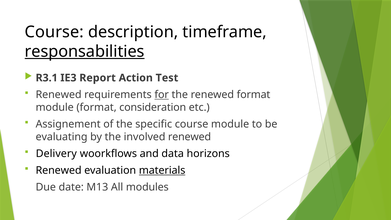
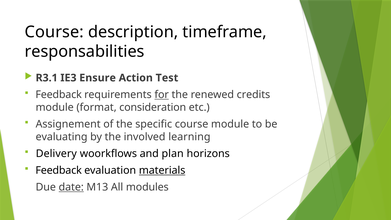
responsabilities underline: present -> none
Report: Report -> Ensure
Renewed at (59, 95): Renewed -> Feedback
renewed format: format -> credits
involved renewed: renewed -> learning
data: data -> plan
Renewed at (59, 170): Renewed -> Feedback
date underline: none -> present
